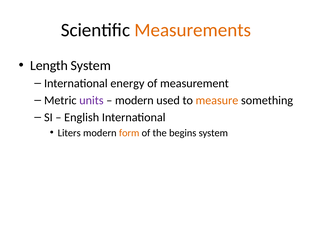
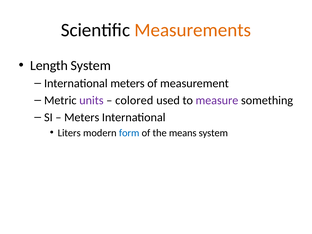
International energy: energy -> meters
modern at (134, 100): modern -> colored
measure colour: orange -> purple
English at (82, 117): English -> Meters
form colour: orange -> blue
begins: begins -> means
